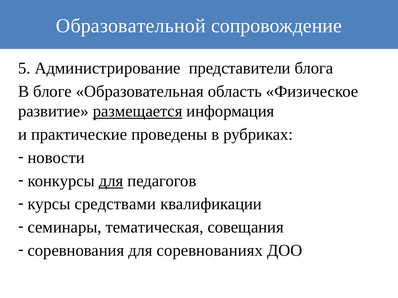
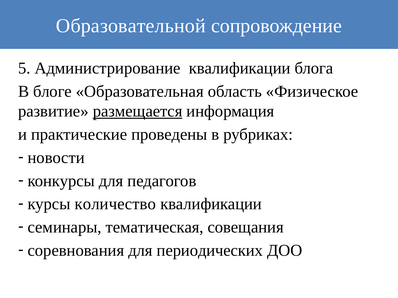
Администрирование представители: представители -> квалификации
для at (111, 181) underline: present -> none
средствами: средствами -> количество
соревнованиях: соревнованиях -> периодических
